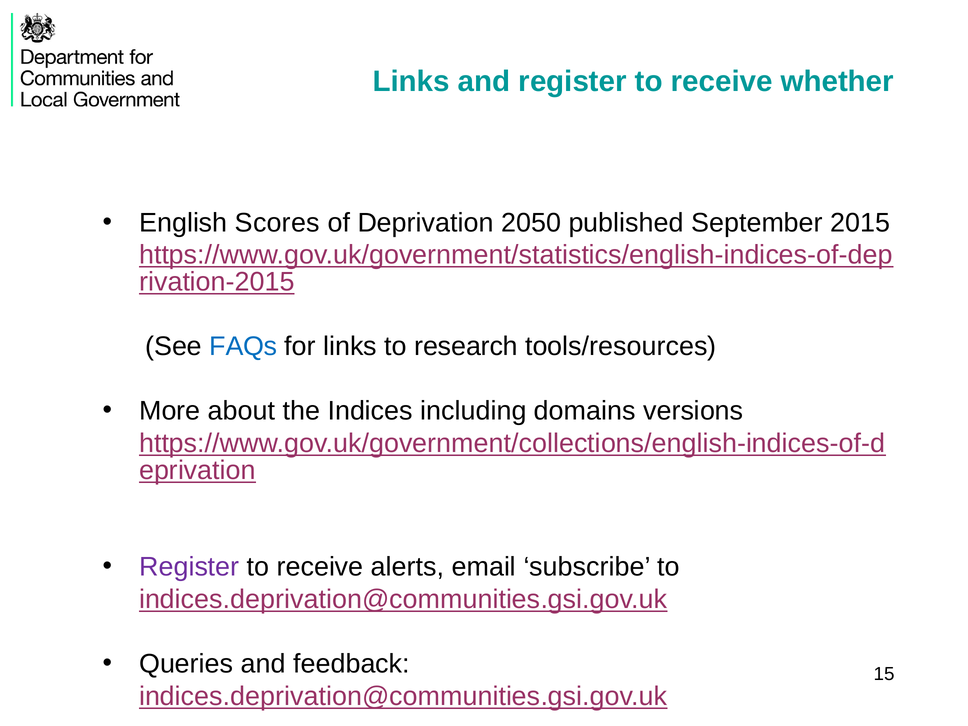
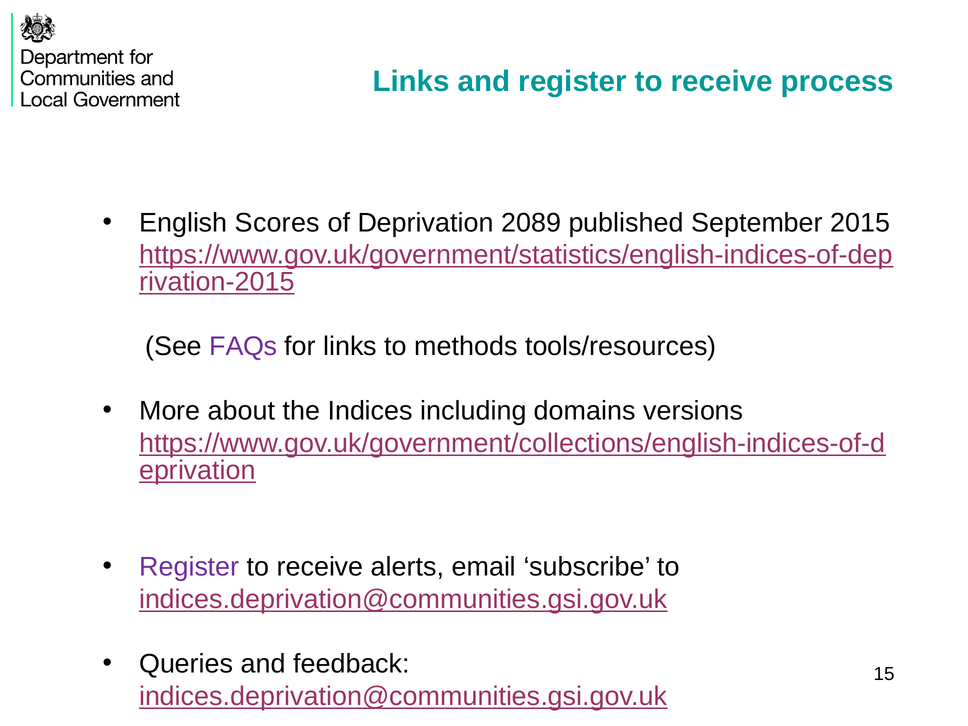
whether: whether -> process
2050: 2050 -> 2089
FAQs colour: blue -> purple
research: research -> methods
